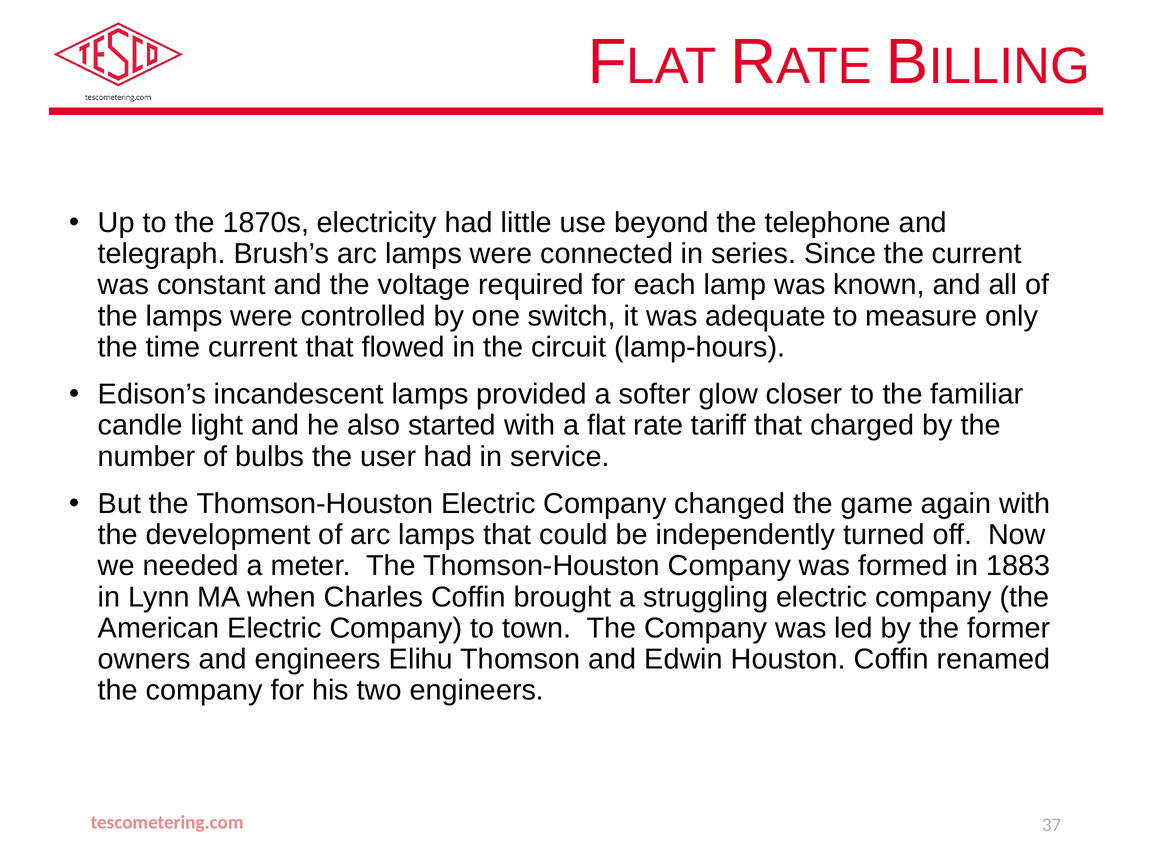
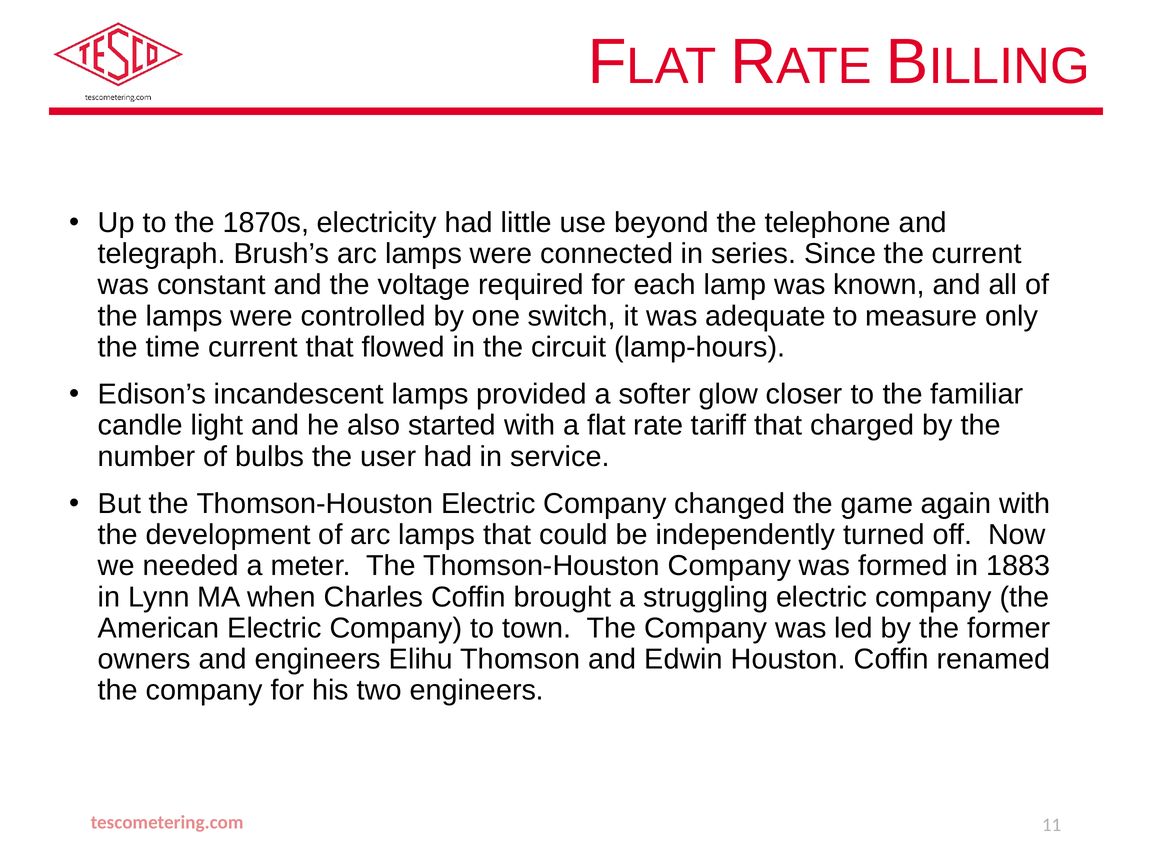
37: 37 -> 11
